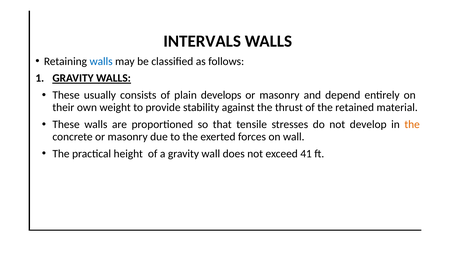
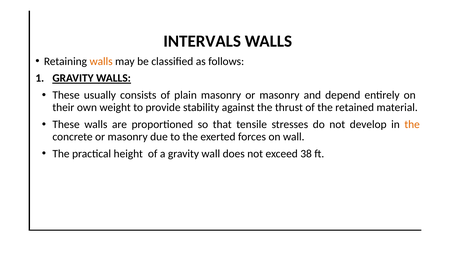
walls at (101, 61) colour: blue -> orange
plain develops: develops -> masonry
41: 41 -> 38
